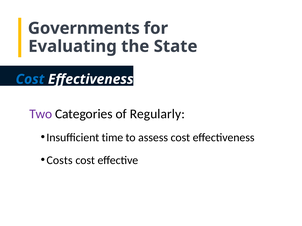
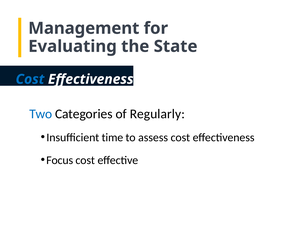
Governments: Governments -> Management
Two colour: purple -> blue
Costs: Costs -> Focus
